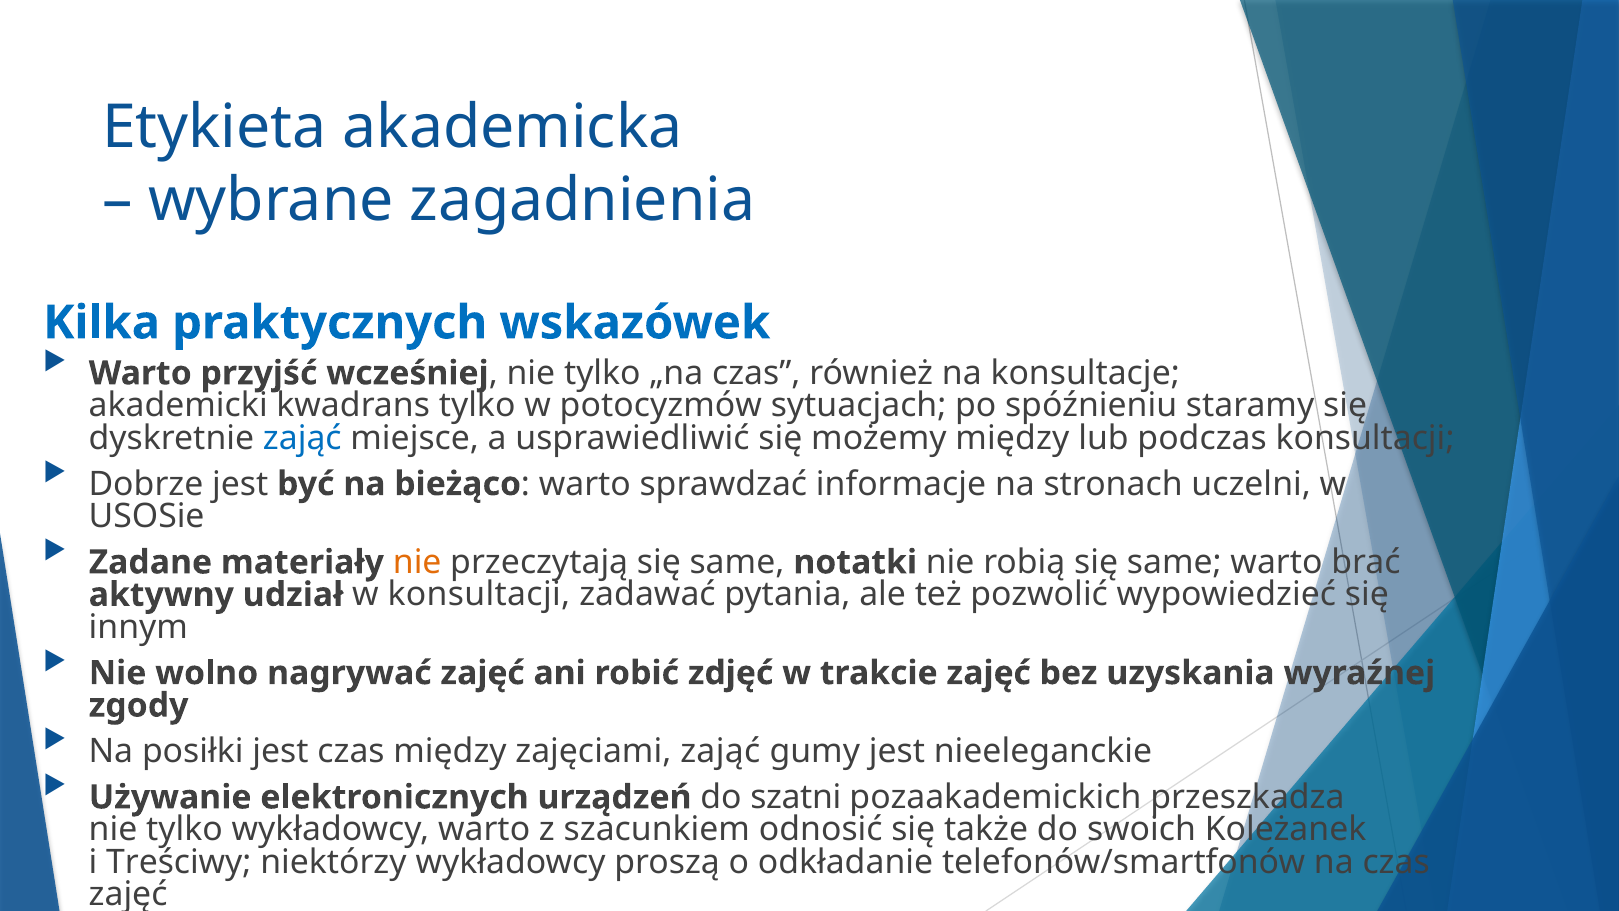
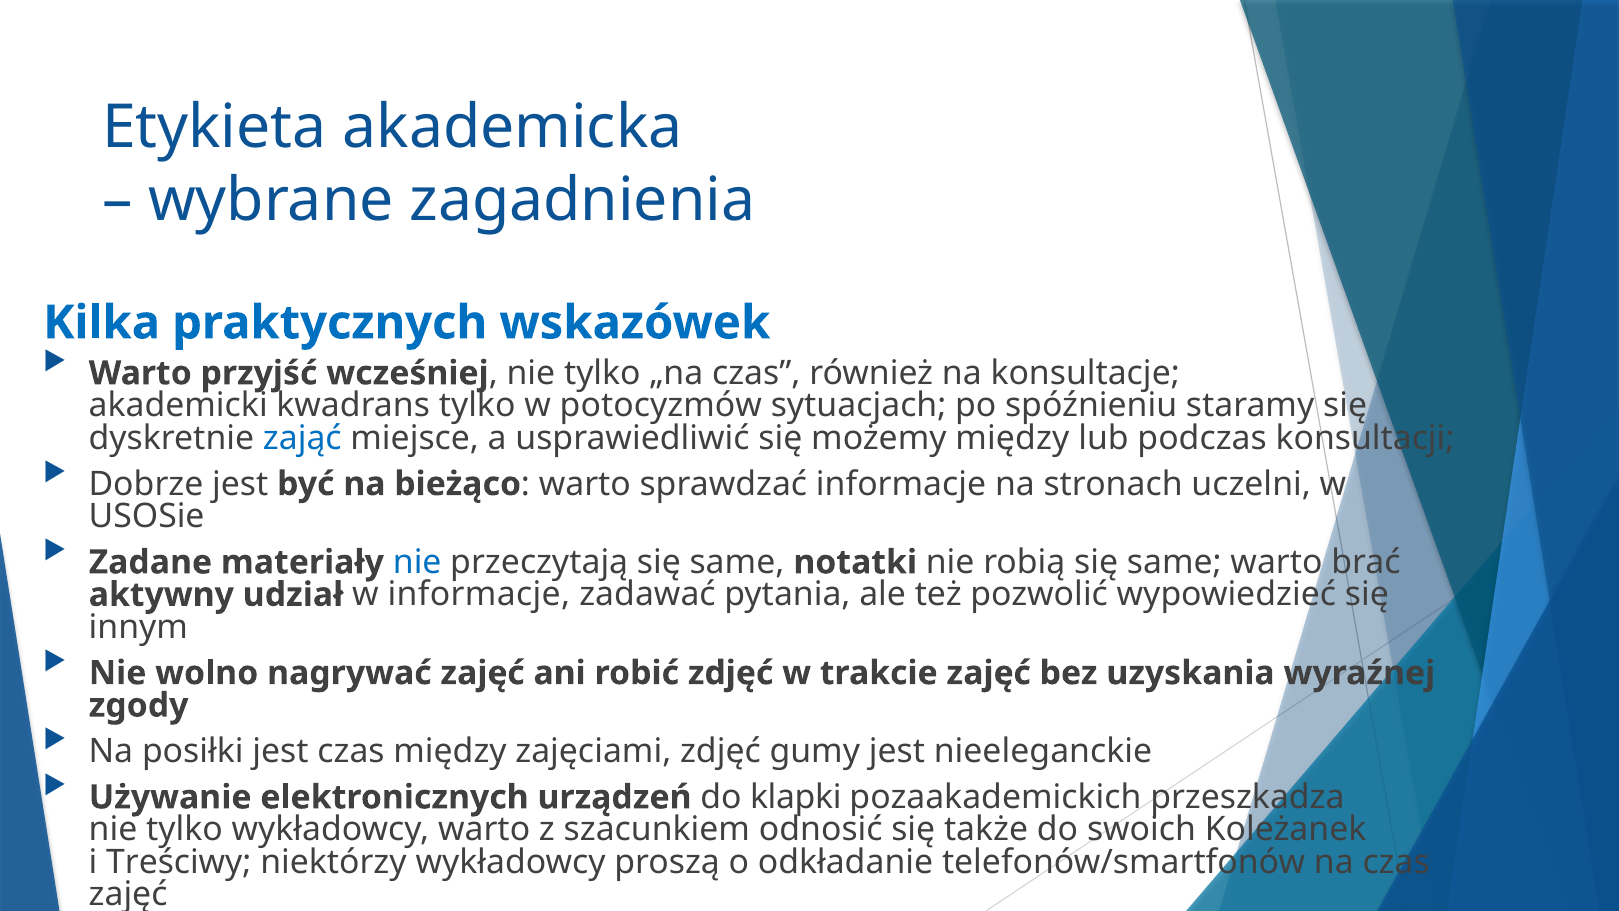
nie at (417, 562) colour: orange -> blue
w konsultacji: konsultacji -> informacje
zajęciami zająć: zająć -> zdjęć
szatni: szatni -> klapki
